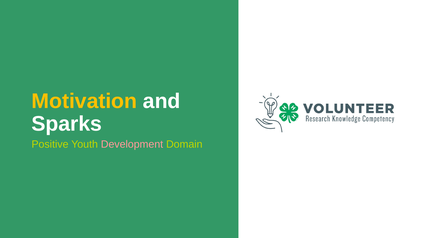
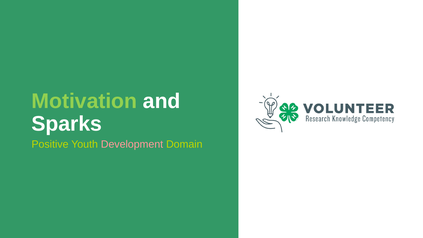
Motivation colour: yellow -> light green
